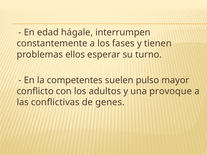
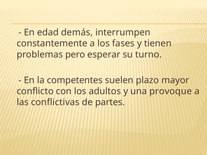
hágale: hágale -> demás
ellos: ellos -> pero
pulso: pulso -> plazo
genes: genes -> partes
